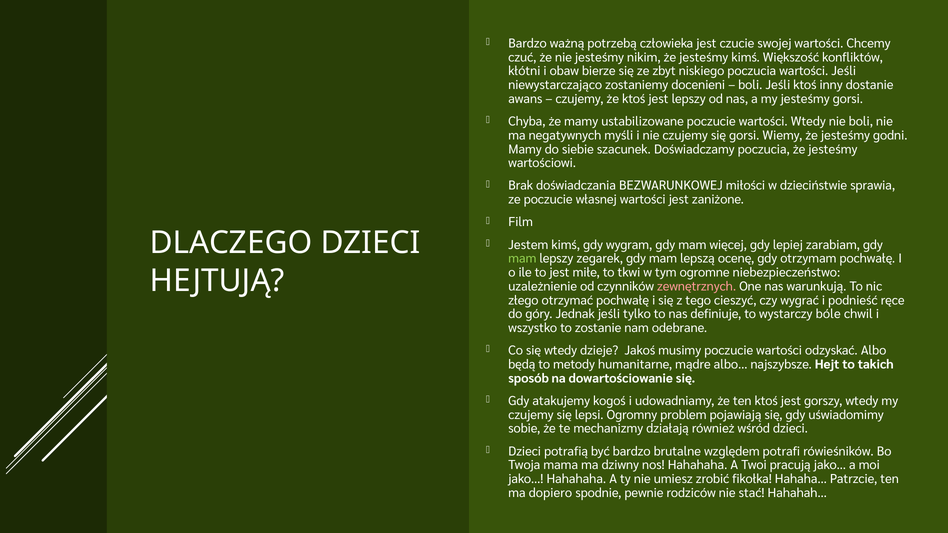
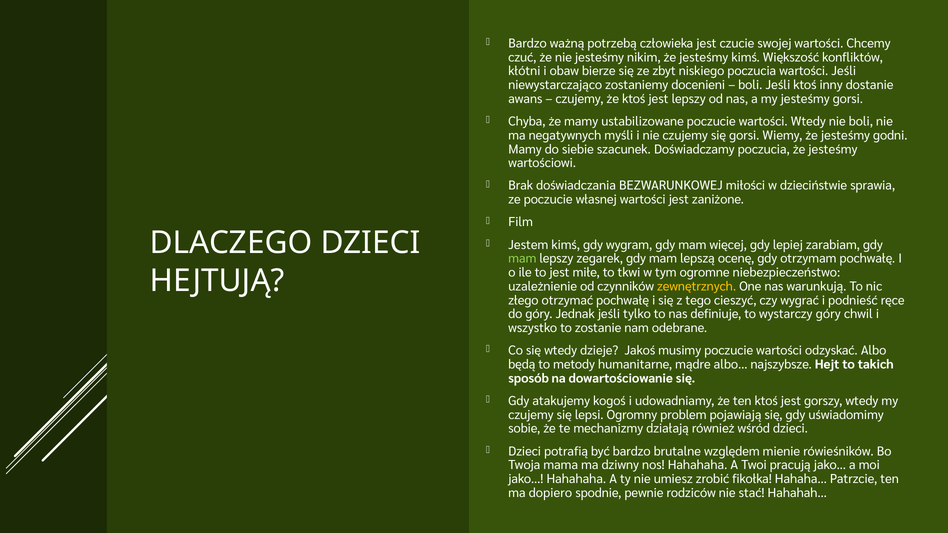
zewnętrznych colour: pink -> yellow
wystarczy bóle: bóle -> góry
potrafi: potrafi -> mienie
